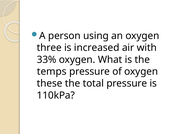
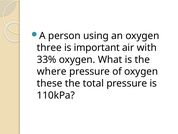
increased: increased -> important
temps: temps -> where
